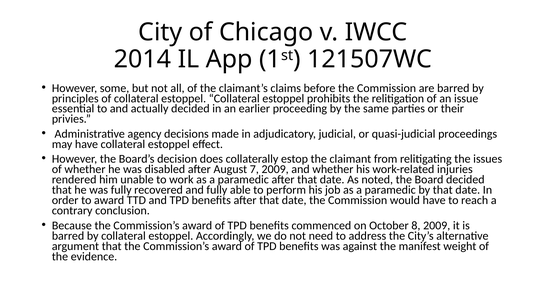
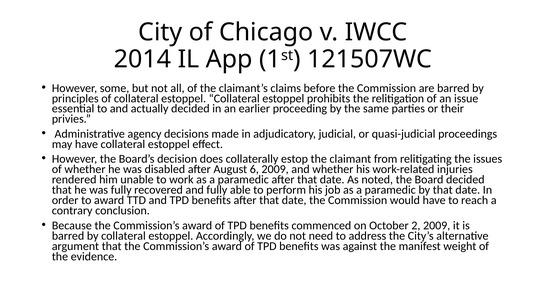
7: 7 -> 6
8: 8 -> 2
